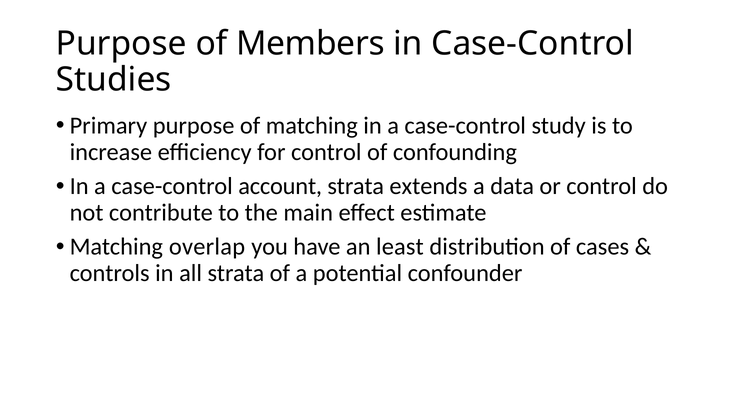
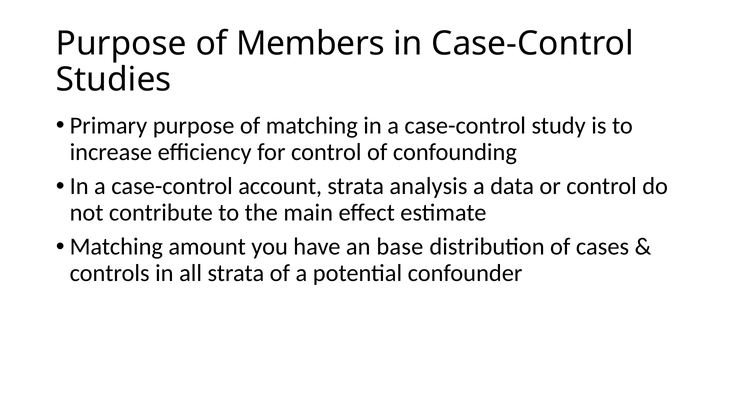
extends: extends -> analysis
overlap: overlap -> amount
least: least -> base
